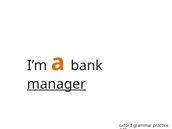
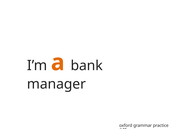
manager underline: present -> none
